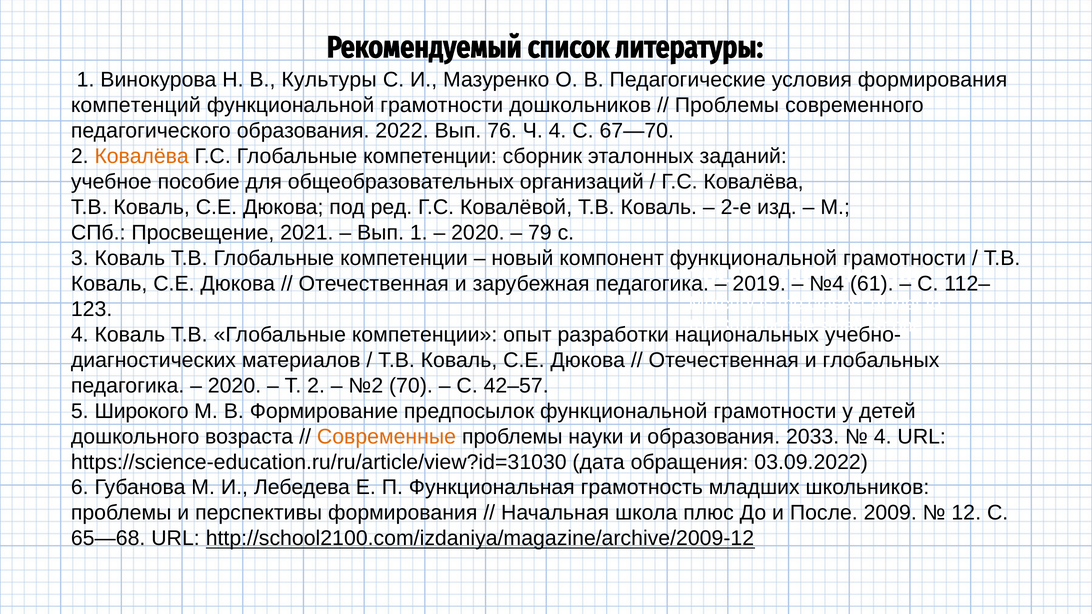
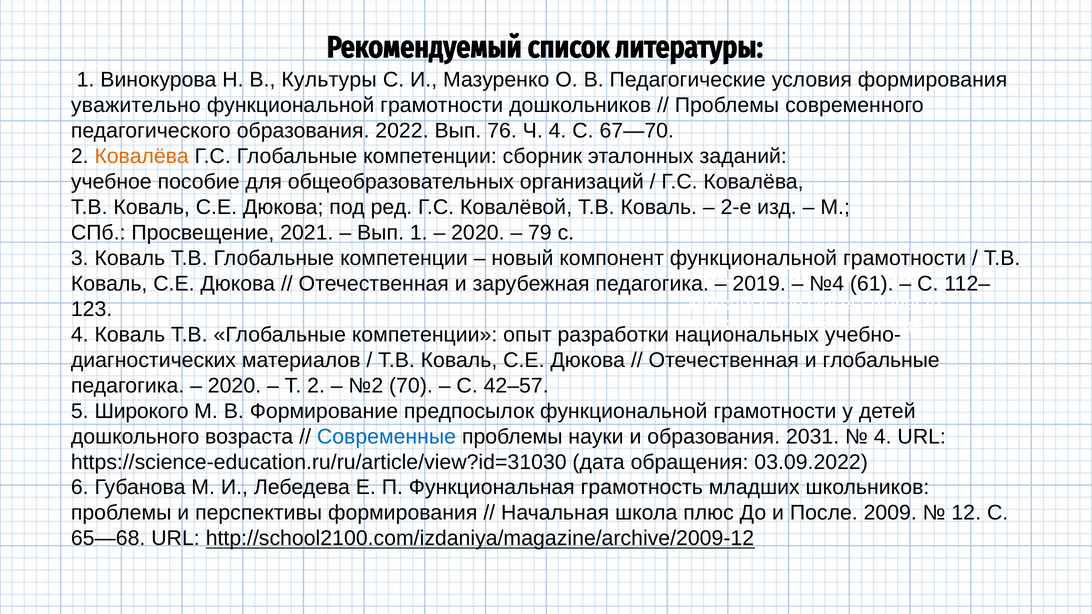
компетенций: компетенций -> уважительно
и глобальных: глобальных -> глобальные
Современные colour: orange -> blue
2033: 2033 -> 2031
